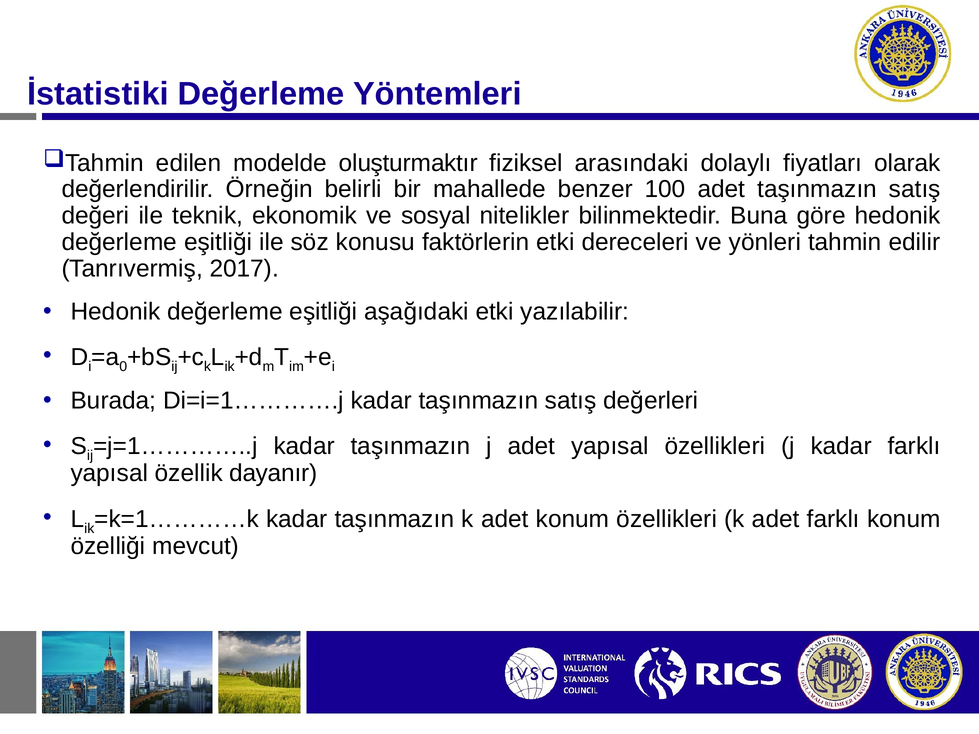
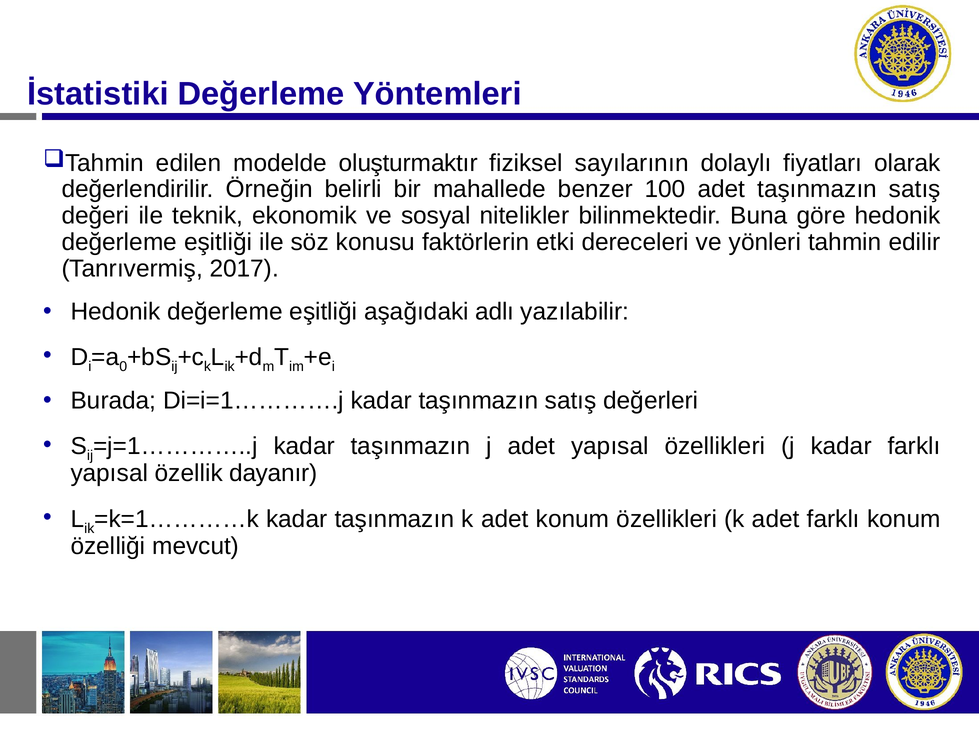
arasındaki: arasındaki -> sayılarının
aşağıdaki etki: etki -> adlı
